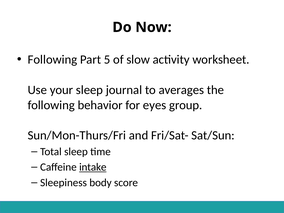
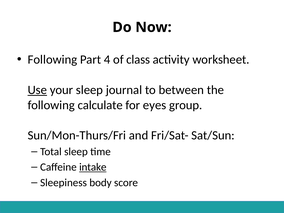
5: 5 -> 4
slow: slow -> class
Use underline: none -> present
averages: averages -> between
behavior: behavior -> calculate
